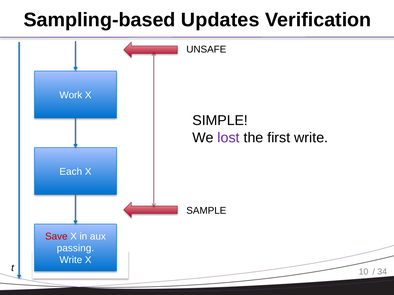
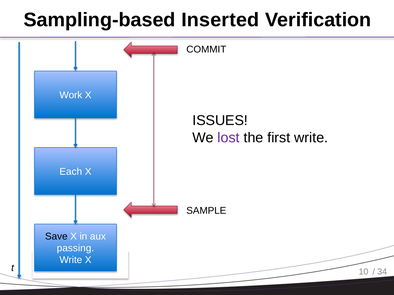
Updates: Updates -> Inserted
UNSAFE: UNSAFE -> COMMIT
SIMPLE: SIMPLE -> ISSUES
Save colour: red -> black
